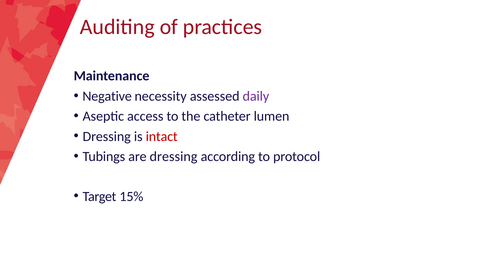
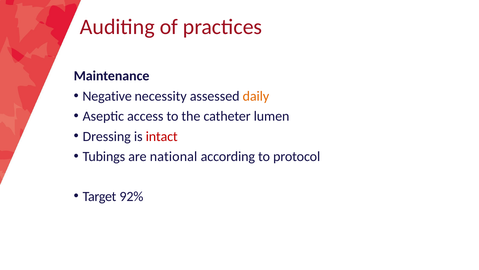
daily colour: purple -> orange
are dressing: dressing -> national
15%: 15% -> 92%
